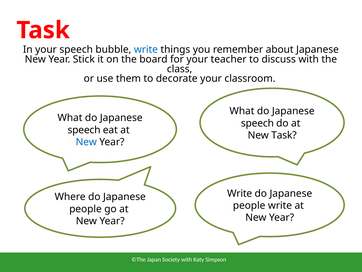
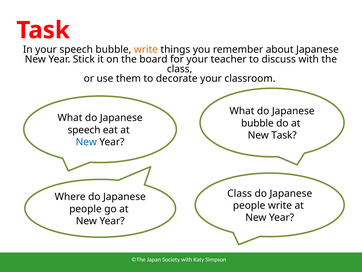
write at (146, 50) colour: blue -> orange
speech at (257, 123): speech -> bubble
Write at (240, 193): Write -> Class
